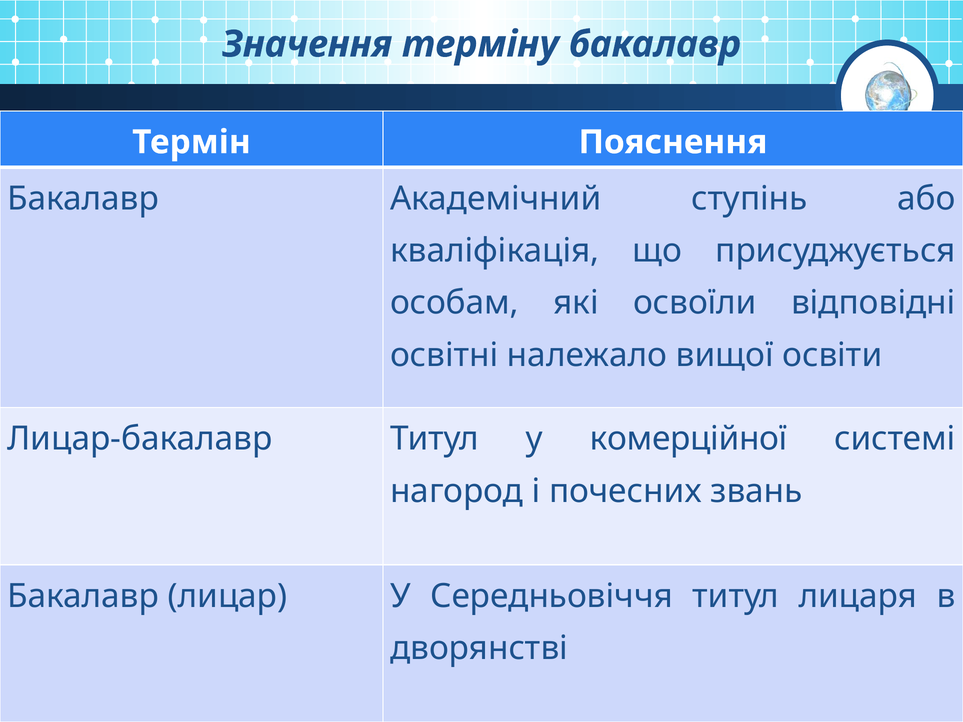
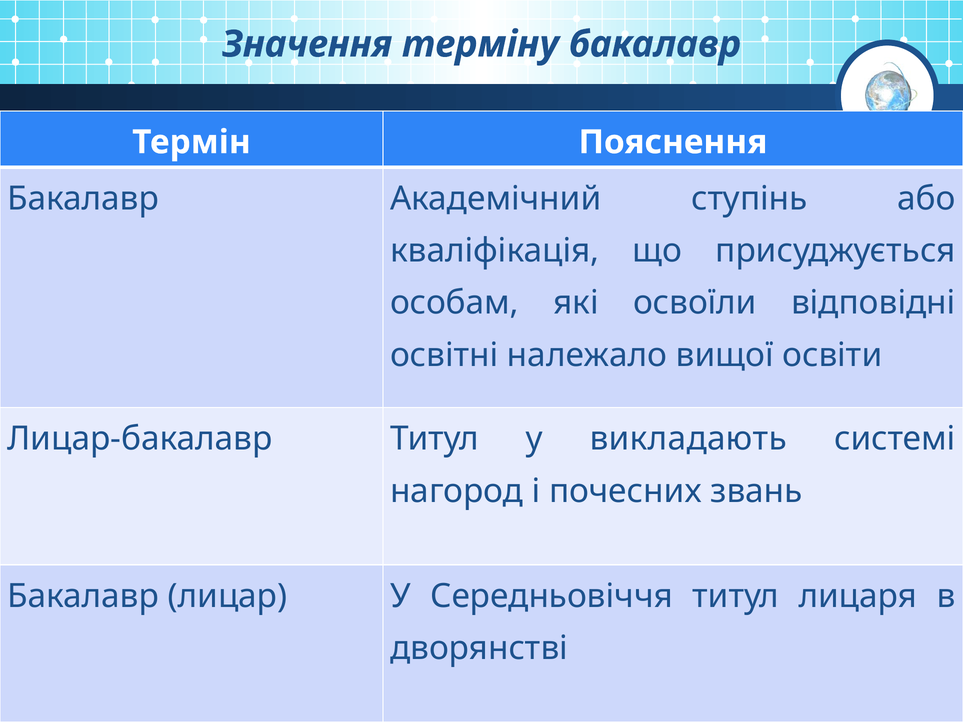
комерційної: комерційної -> викладають
